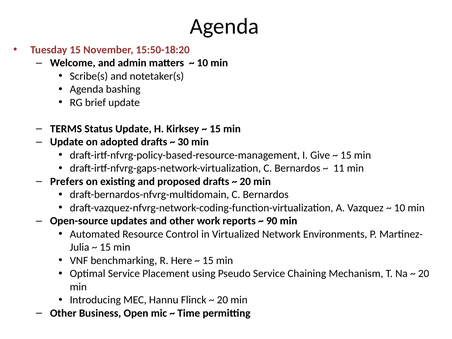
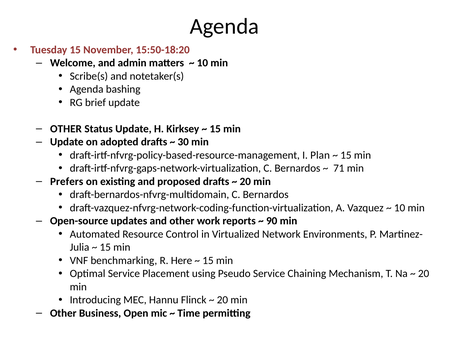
TERMS at (66, 129): TERMS -> OTHER
Give: Give -> Plan
11: 11 -> 71
